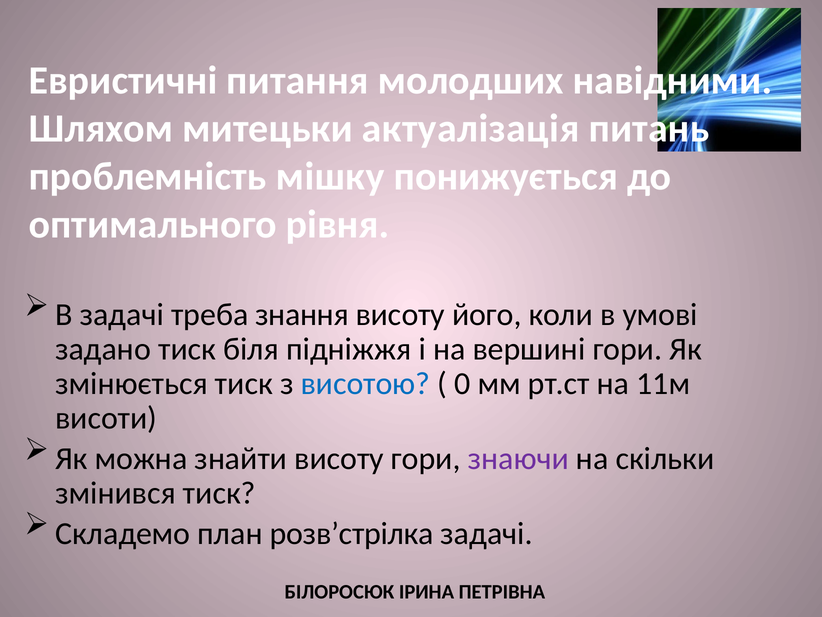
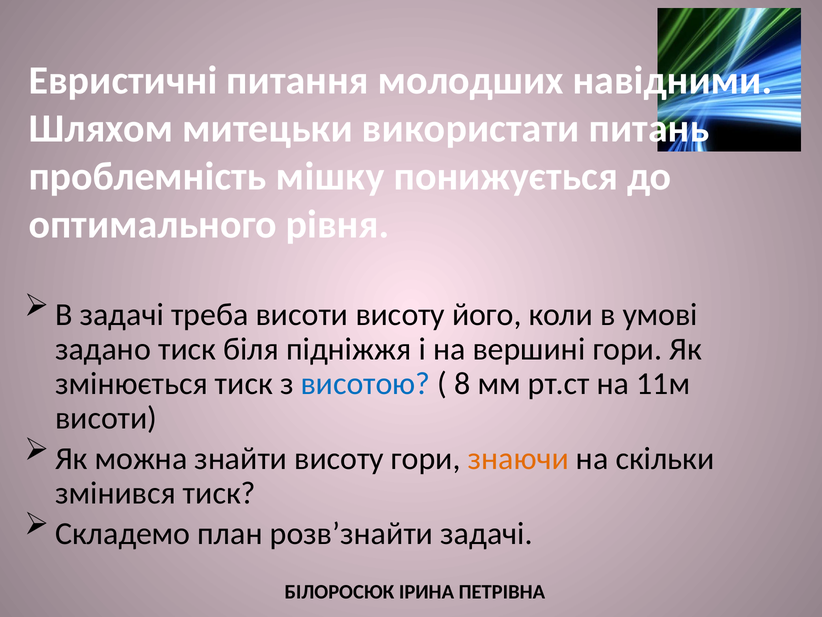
актуалізація: актуалізація -> використати
треба знання: знання -> висоти
0: 0 -> 8
знаючи colour: purple -> orange
розв’стрілка: розв’стрілка -> розв’знайти
